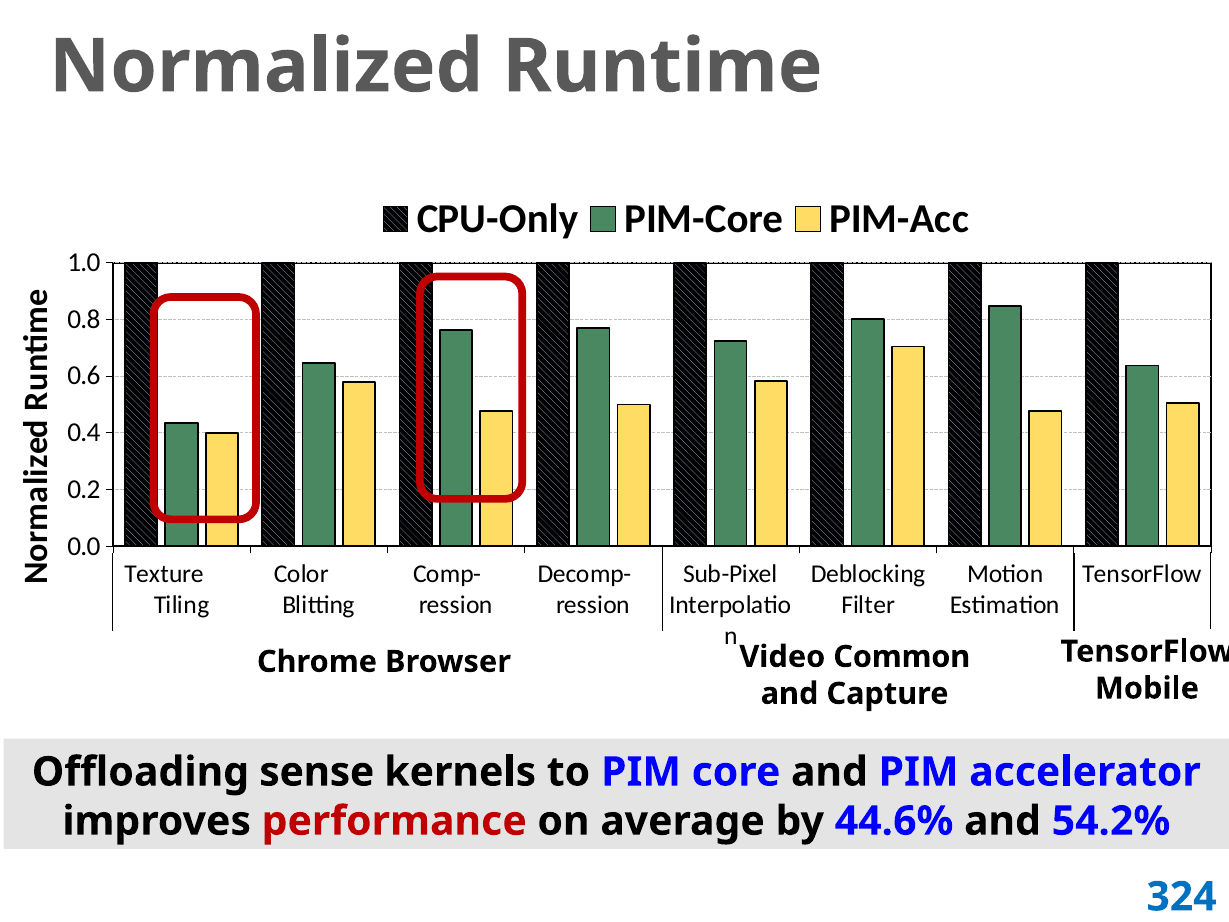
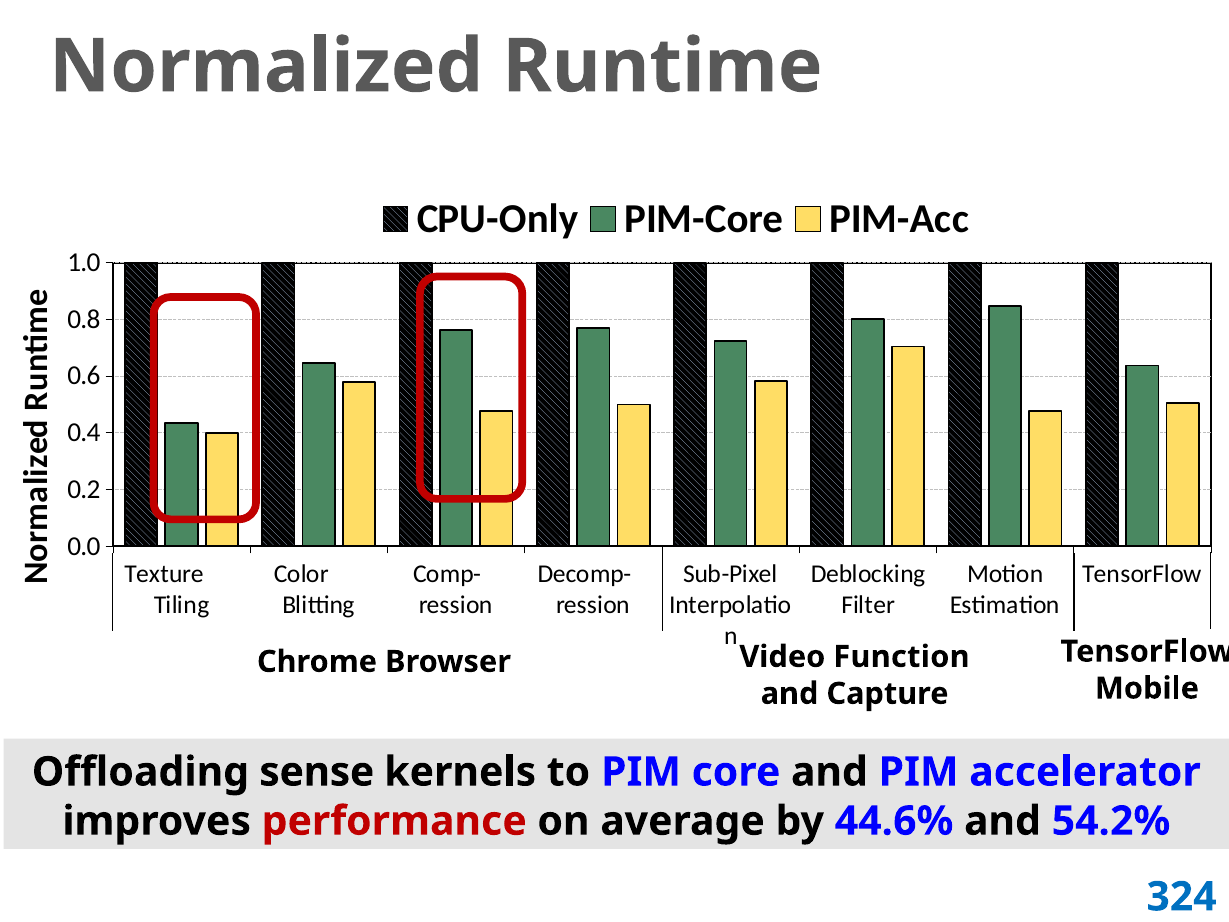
Common: Common -> Function
